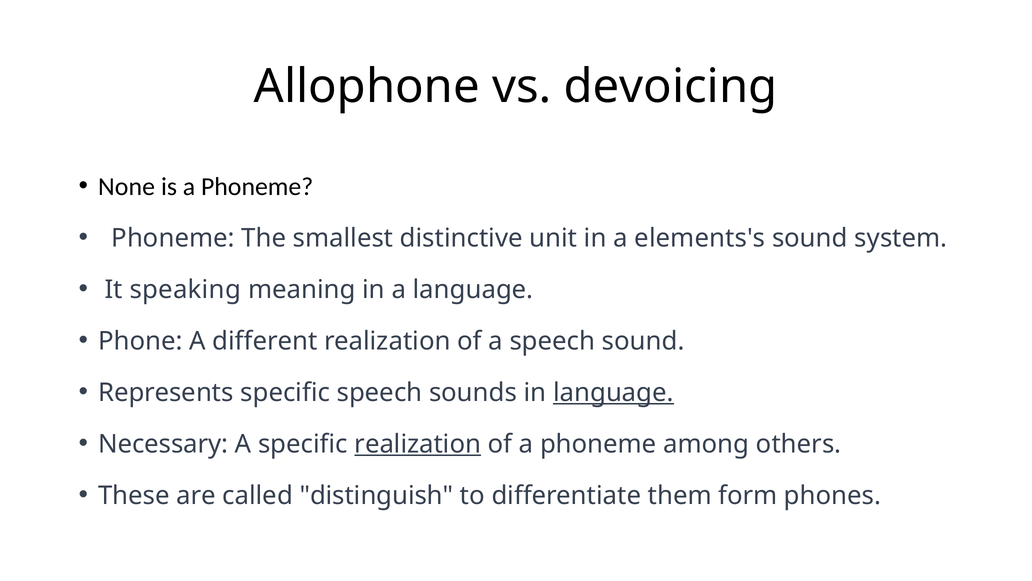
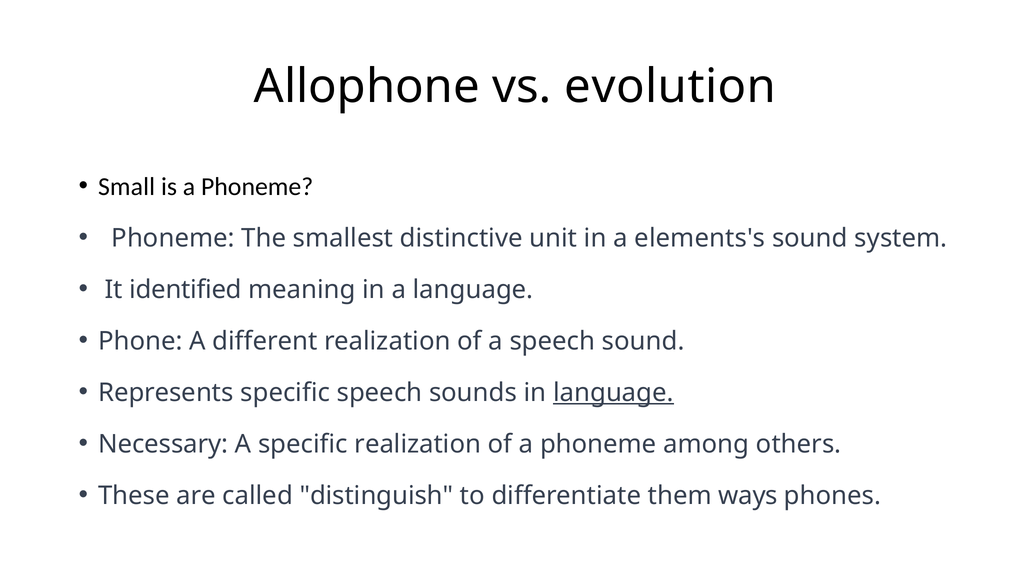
devoicing: devoicing -> evolution
None: None -> Small
speaking: speaking -> identified
realization at (418, 444) underline: present -> none
form: form -> ways
